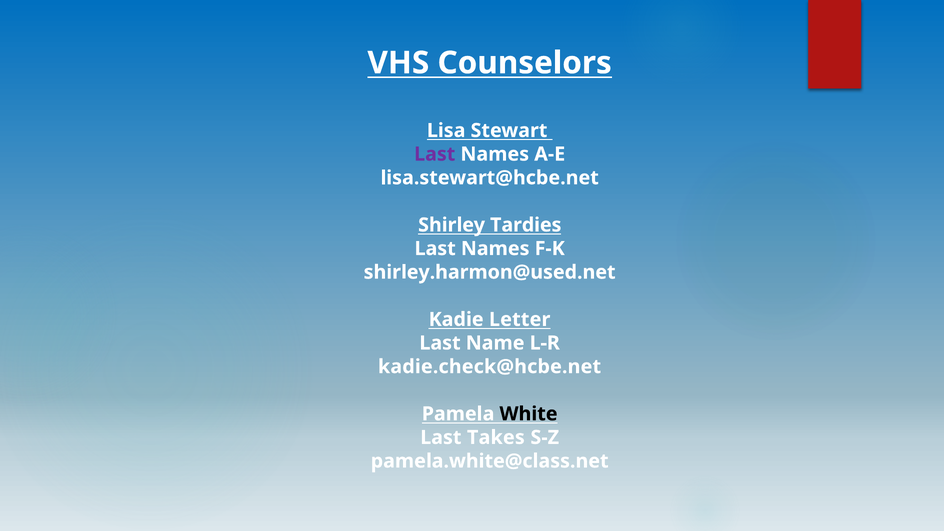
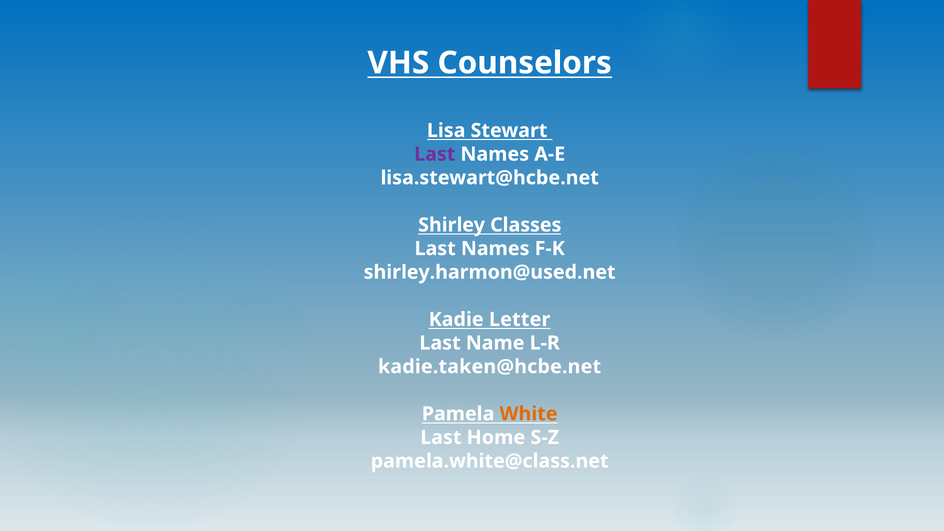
Tardies: Tardies -> Classes
kadie.check@hcbe.net: kadie.check@hcbe.net -> kadie.taken@hcbe.net
White colour: black -> orange
Takes: Takes -> Home
